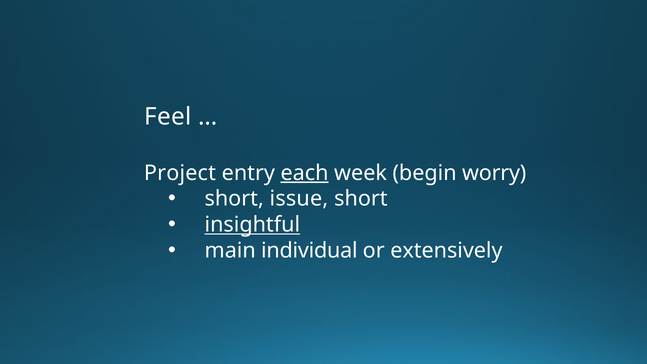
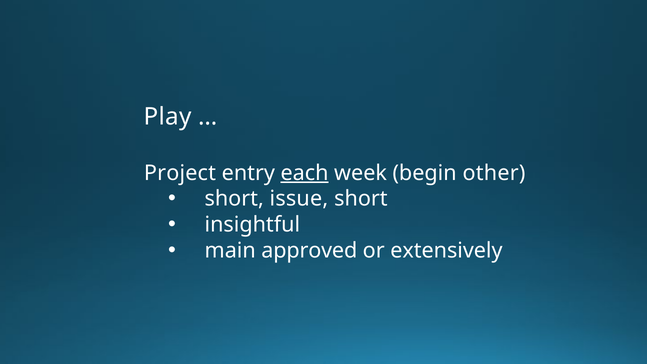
Feel: Feel -> Play
worry: worry -> other
insightful underline: present -> none
individual: individual -> approved
